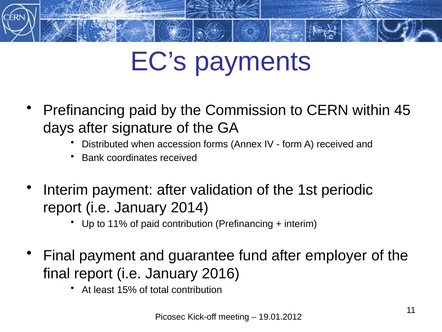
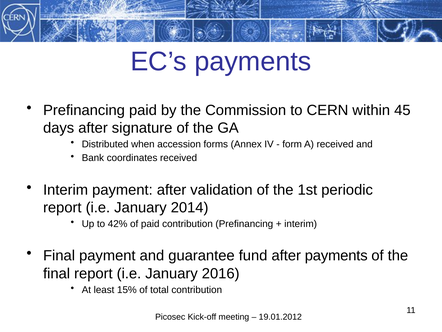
11%: 11% -> 42%
after employer: employer -> payments
